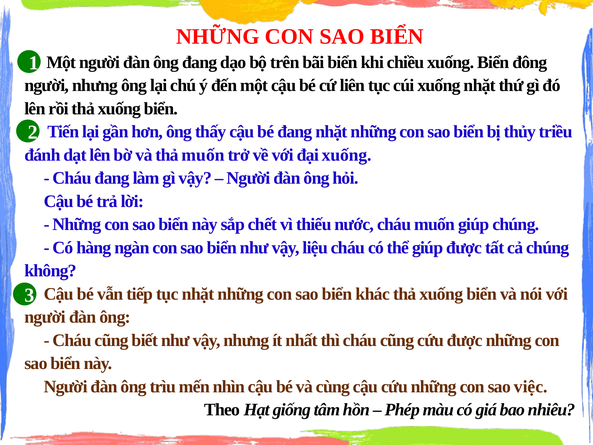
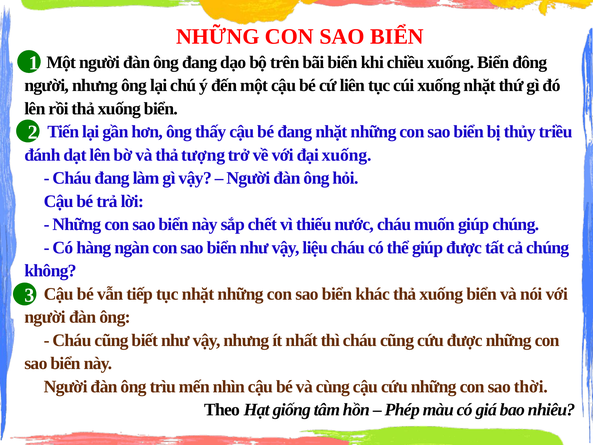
thả muốn: muốn -> tượng
việc: việc -> thời
